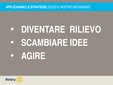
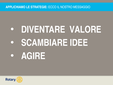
RILIEVO: RILIEVO -> VALORE
